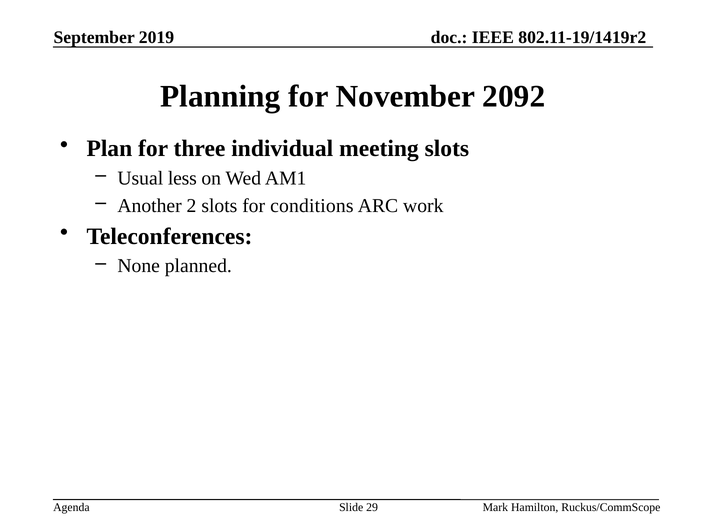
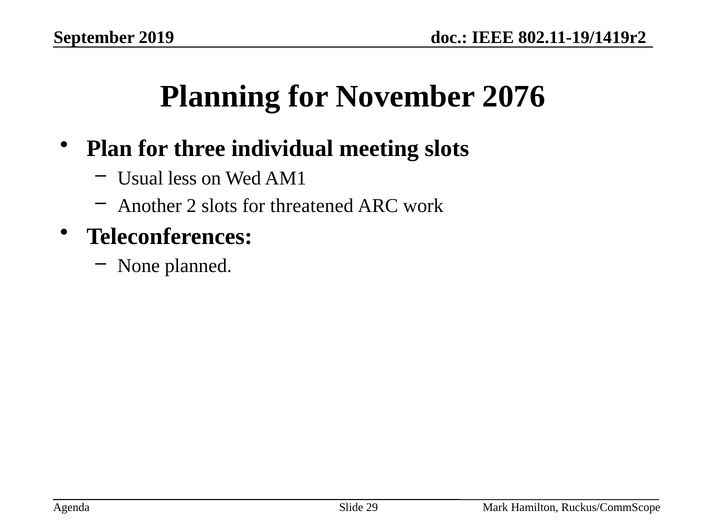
2092: 2092 -> 2076
conditions: conditions -> threatened
